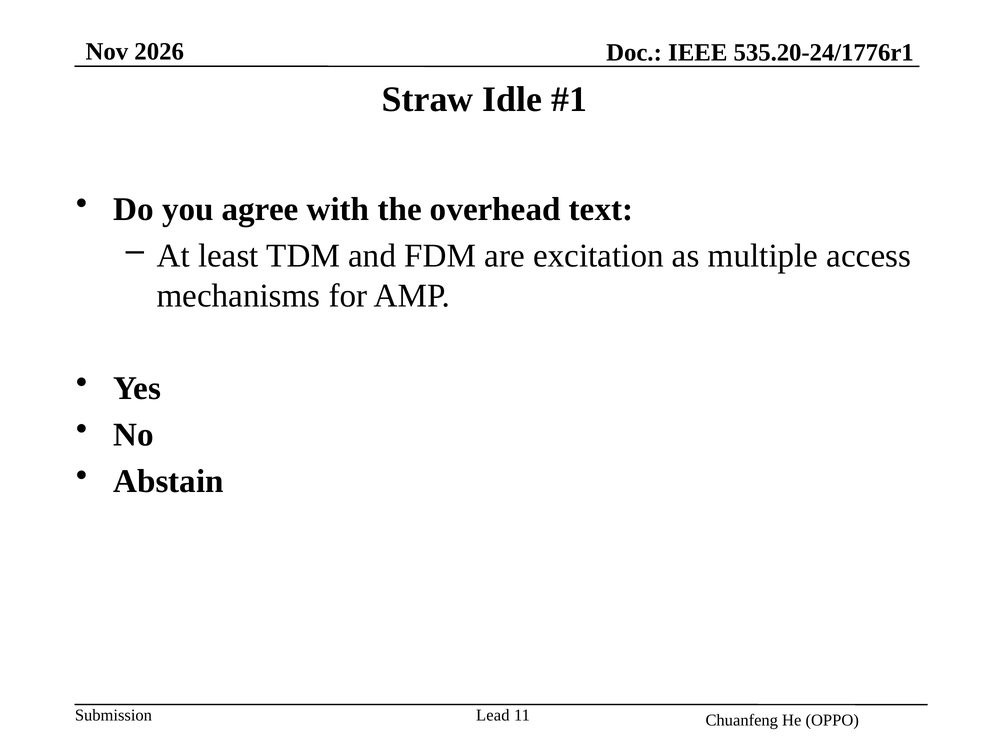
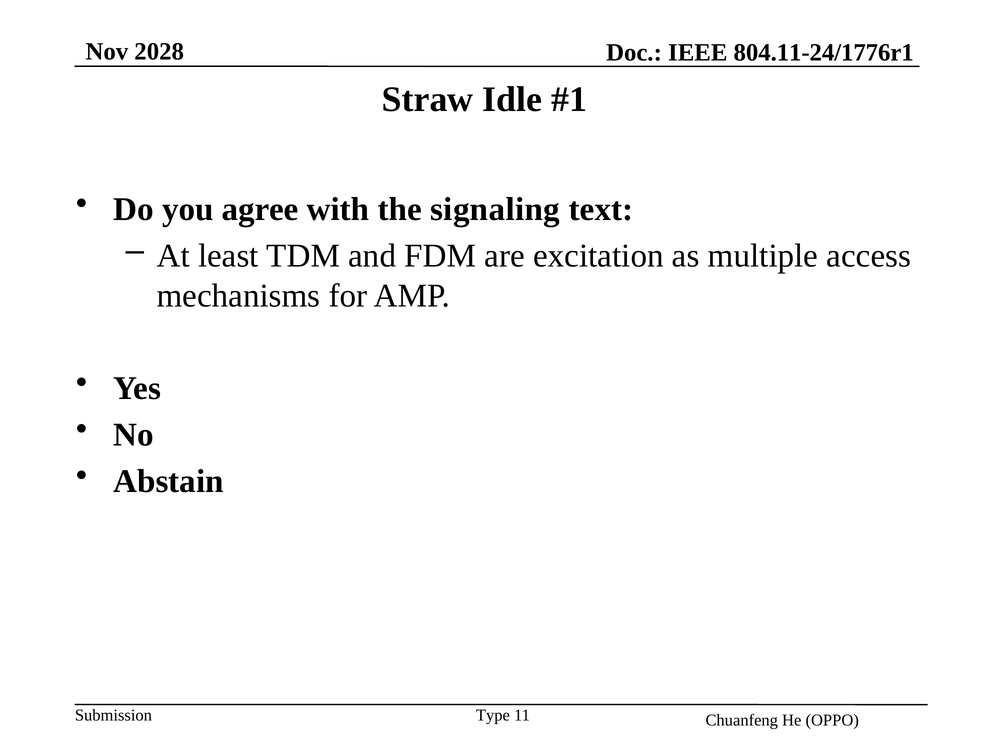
2026: 2026 -> 2028
535.20-24/1776r1: 535.20-24/1776r1 -> 804.11-24/1776r1
overhead: overhead -> signaling
Lead: Lead -> Type
